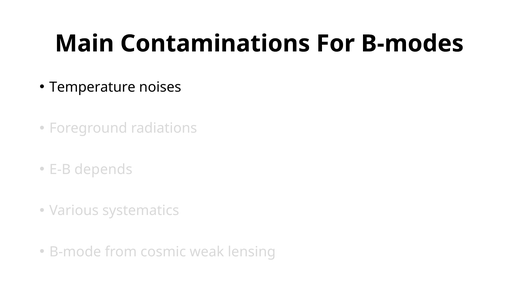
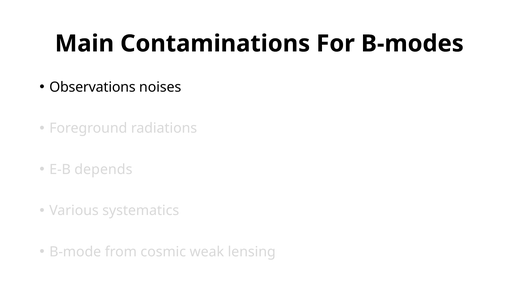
Temperature: Temperature -> Observations
